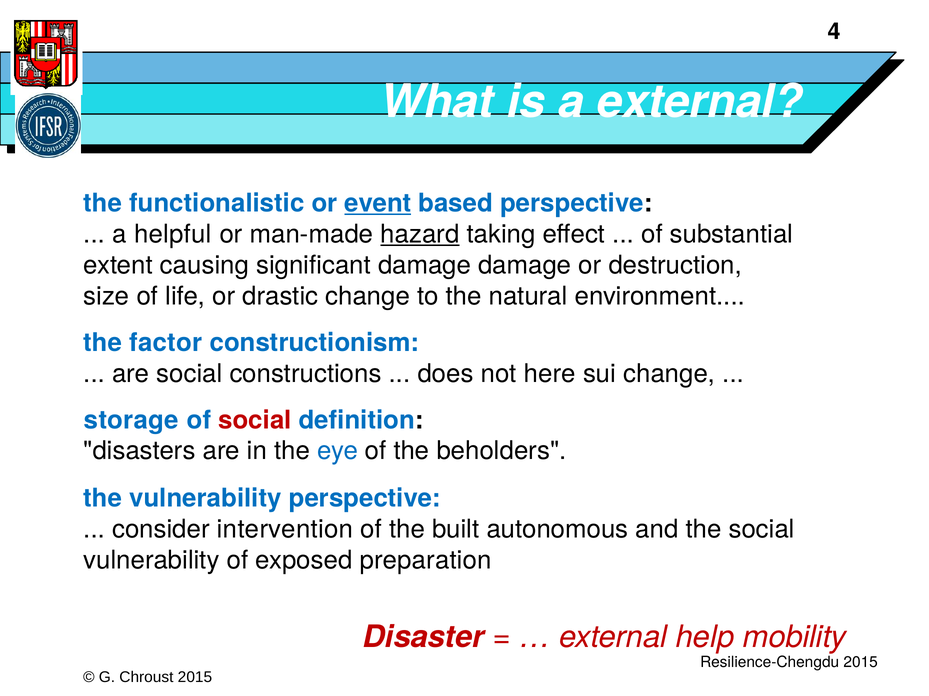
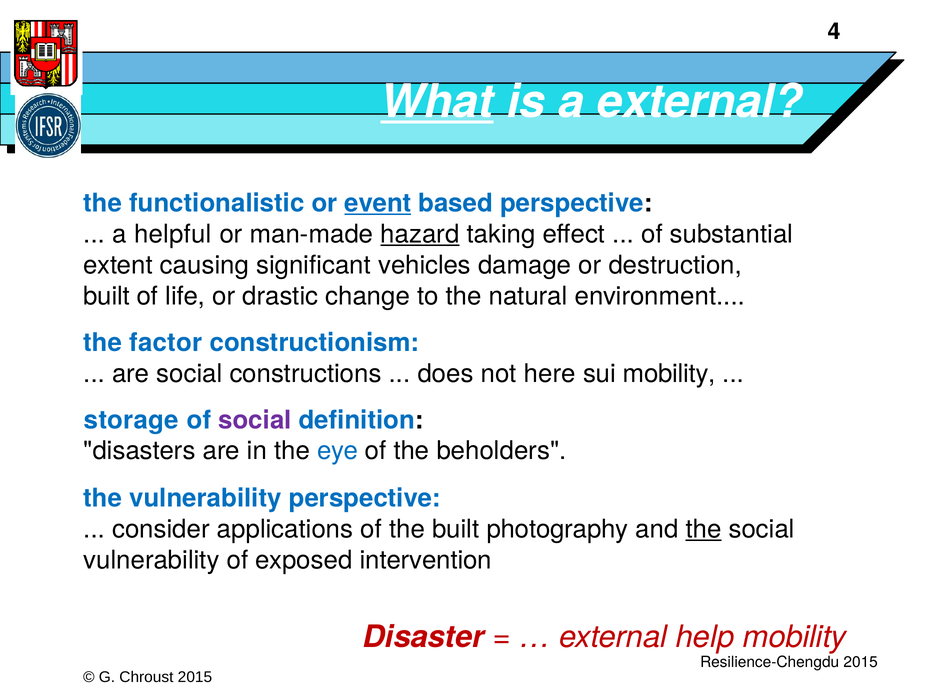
What underline: none -> present
significant damage: damage -> vehicles
size at (106, 297): size -> built
sui change: change -> mobility
social at (255, 420) colour: red -> purple
intervention: intervention -> applications
autonomous: autonomous -> photography
the at (704, 530) underline: none -> present
preparation: preparation -> intervention
